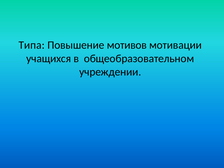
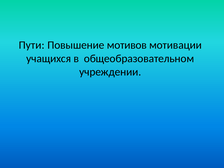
Типа: Типа -> Пути
